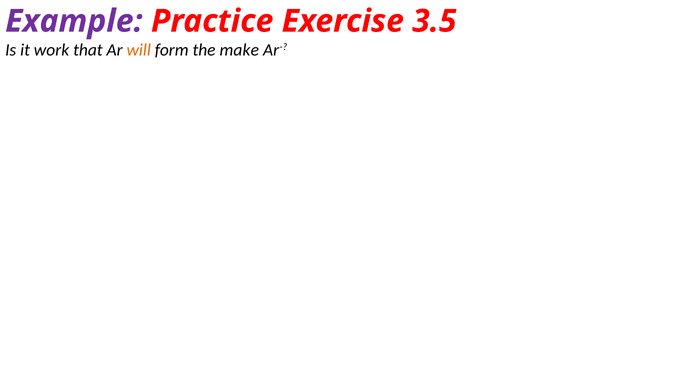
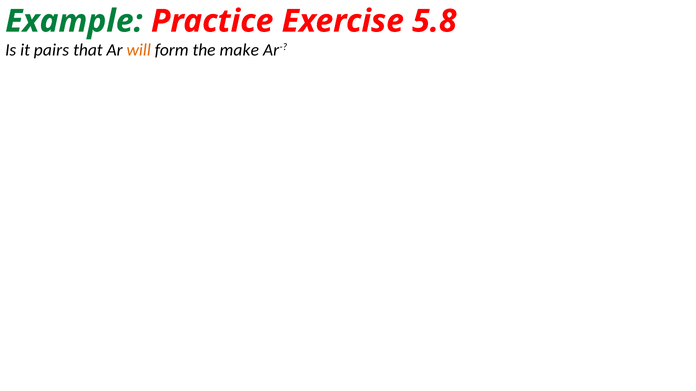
Example colour: purple -> green
3.5: 3.5 -> 5.8
work: work -> pairs
